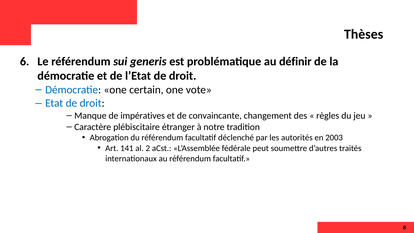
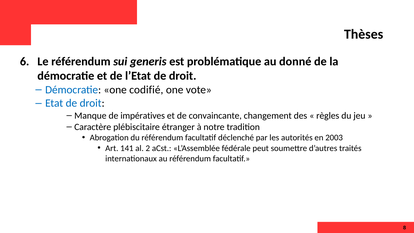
définir: définir -> donné
certain: certain -> codifié
